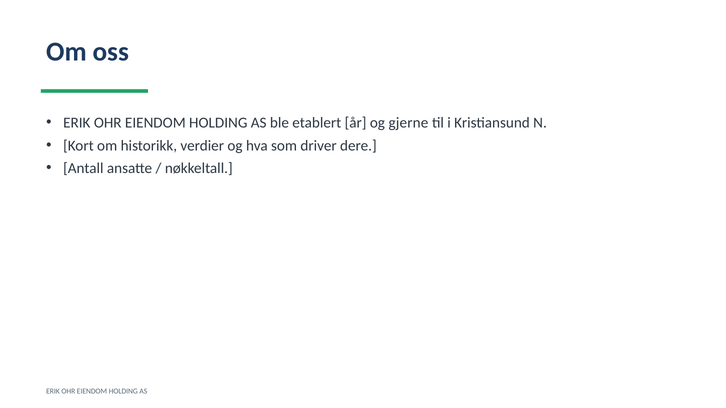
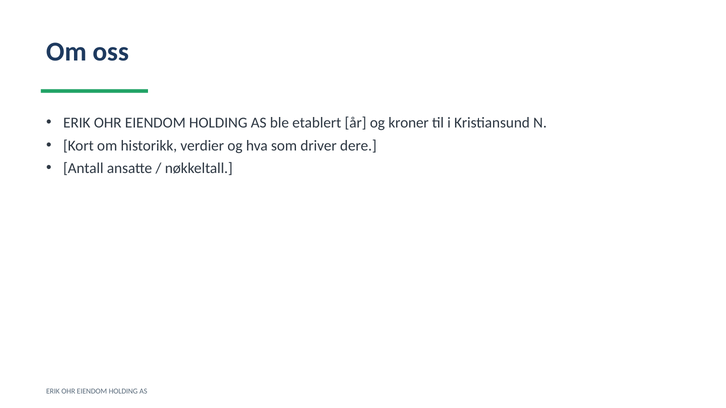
gjerne: gjerne -> kroner
